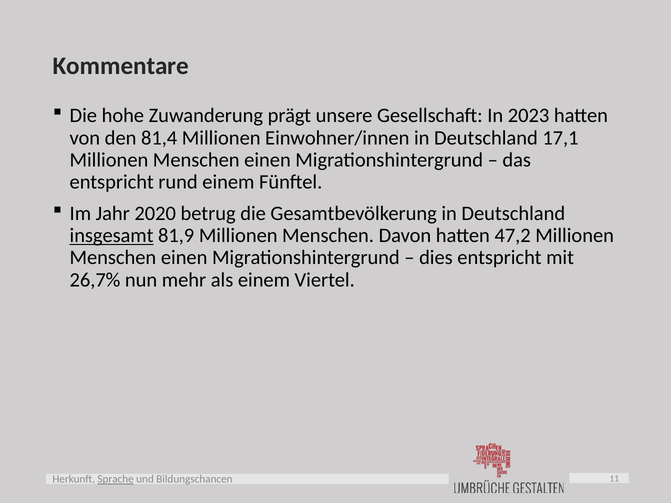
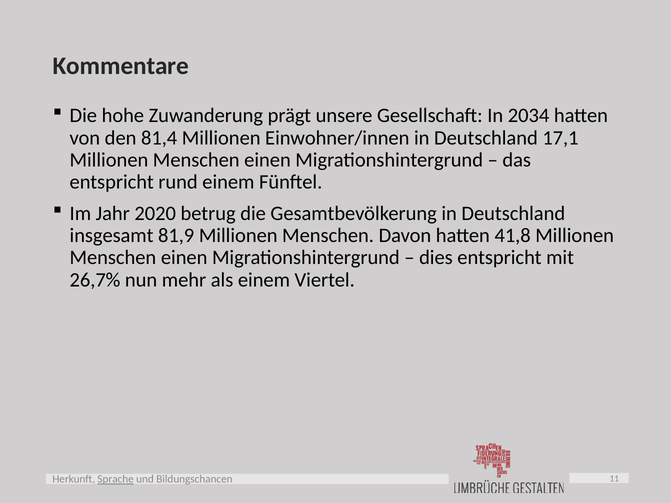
2023: 2023 -> 2034
insgesamt underline: present -> none
47,2: 47,2 -> 41,8
